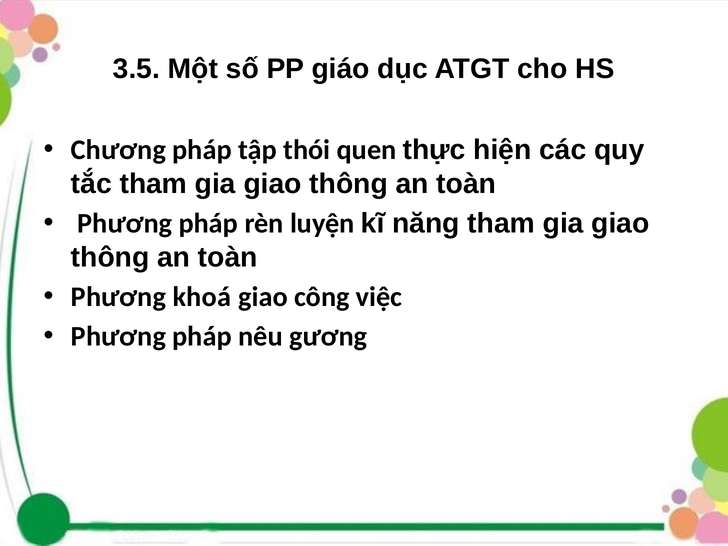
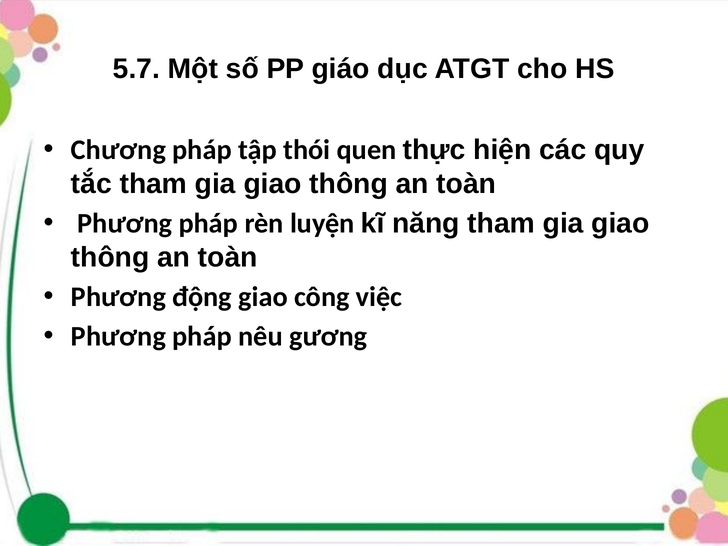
3.5: 3.5 -> 5.7
khoá: khoá -> động
